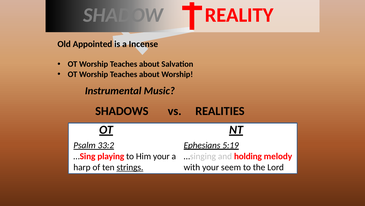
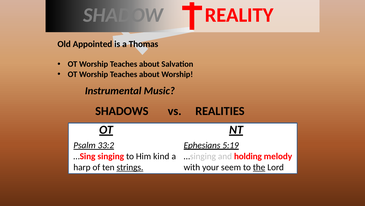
Incense: Incense -> Thomas
playing: playing -> singing
Him your: your -> kind
the underline: none -> present
